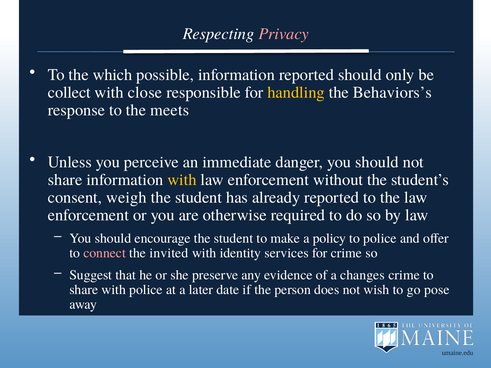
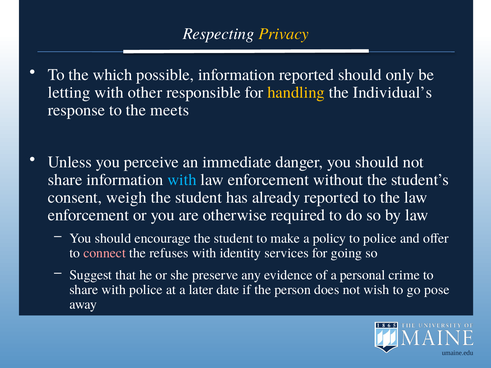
Privacy colour: pink -> yellow
collect: collect -> letting
close: close -> other
Behaviors’s: Behaviors’s -> Individual’s
with at (182, 180) colour: yellow -> light blue
invited: invited -> refuses
for crime: crime -> going
changes: changes -> personal
